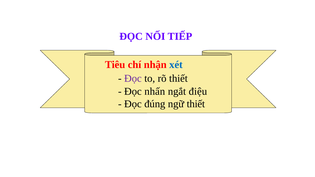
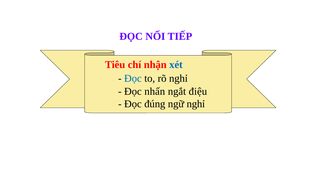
Đọc at (133, 79) colour: purple -> blue
rõ thiết: thiết -> nghỉ
ngữ thiết: thiết -> nghỉ
